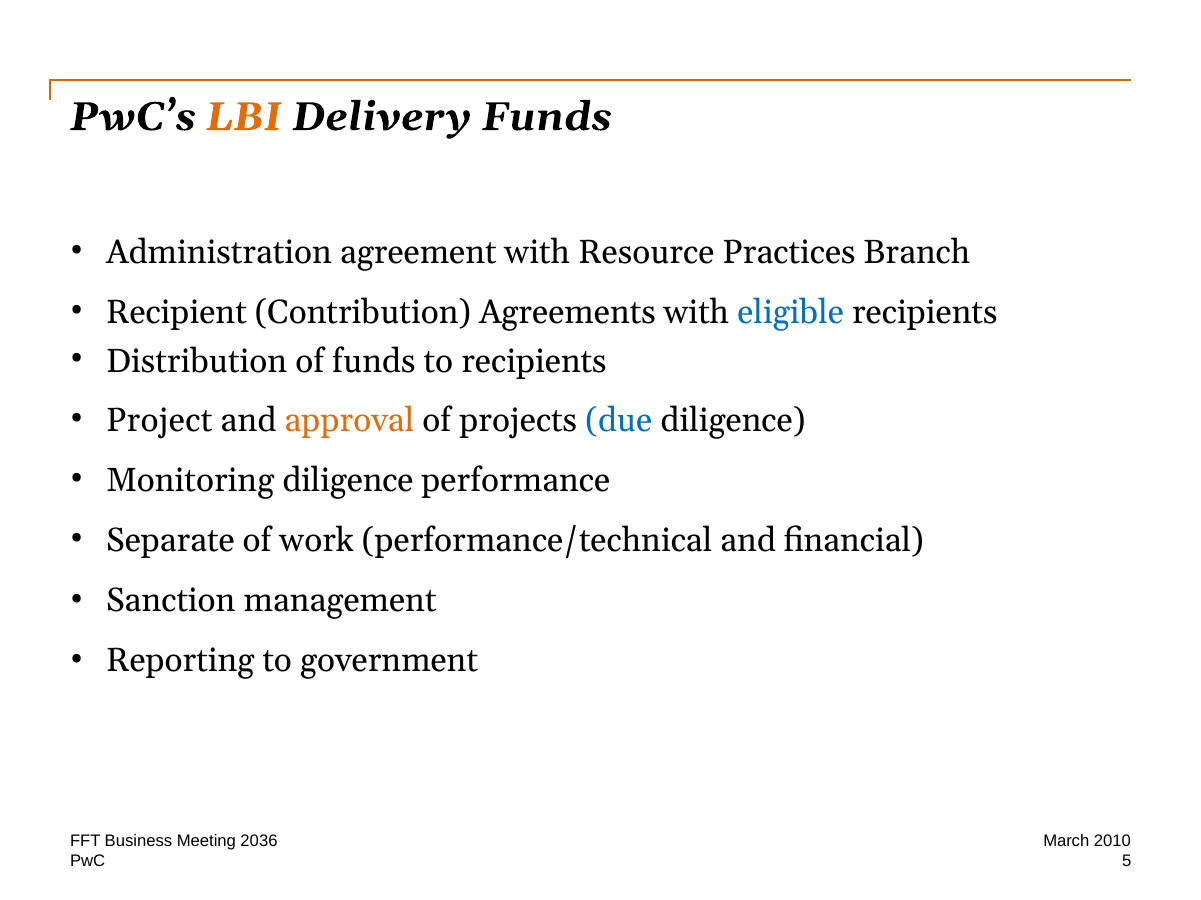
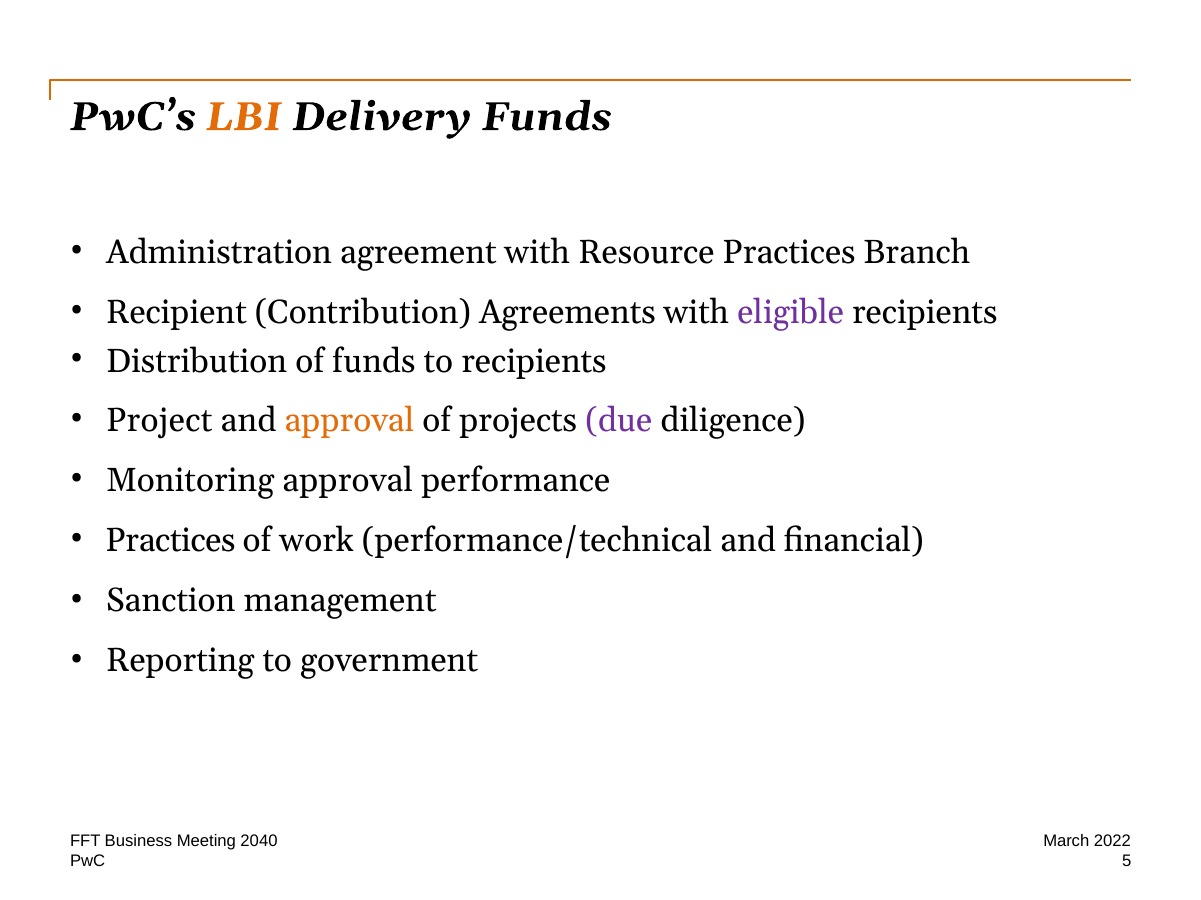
eligible colour: blue -> purple
due colour: blue -> purple
Monitoring diligence: diligence -> approval
Separate at (170, 541): Separate -> Practices
2036: 2036 -> 2040
2010: 2010 -> 2022
